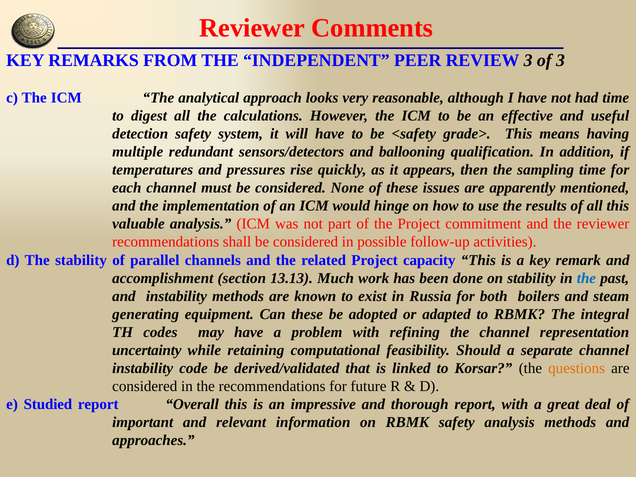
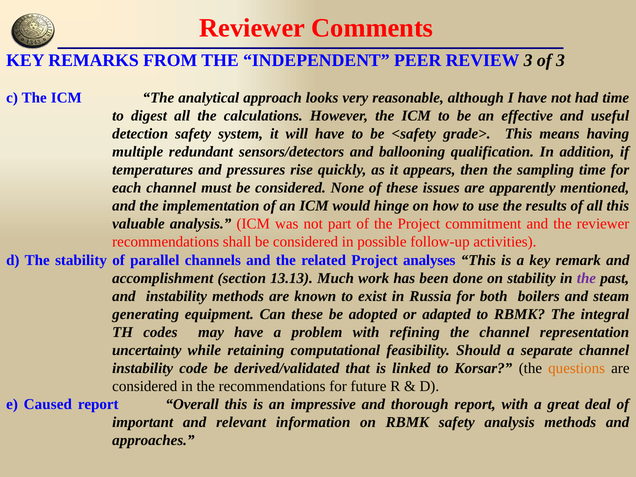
capacity: capacity -> analyses
the at (586, 278) colour: blue -> purple
Studied: Studied -> Caused
